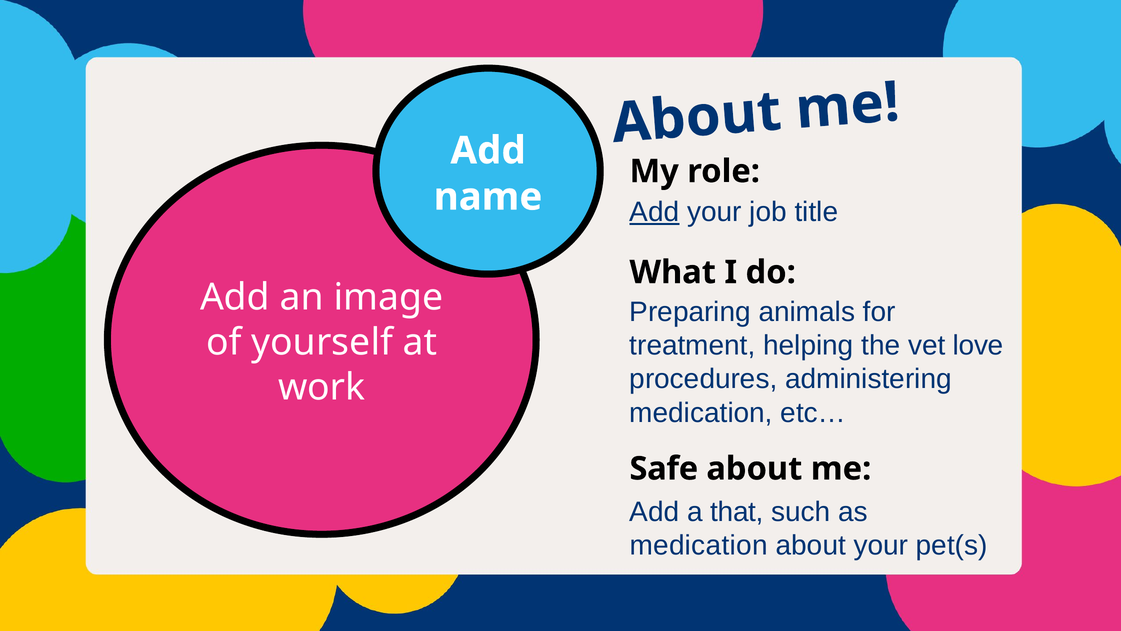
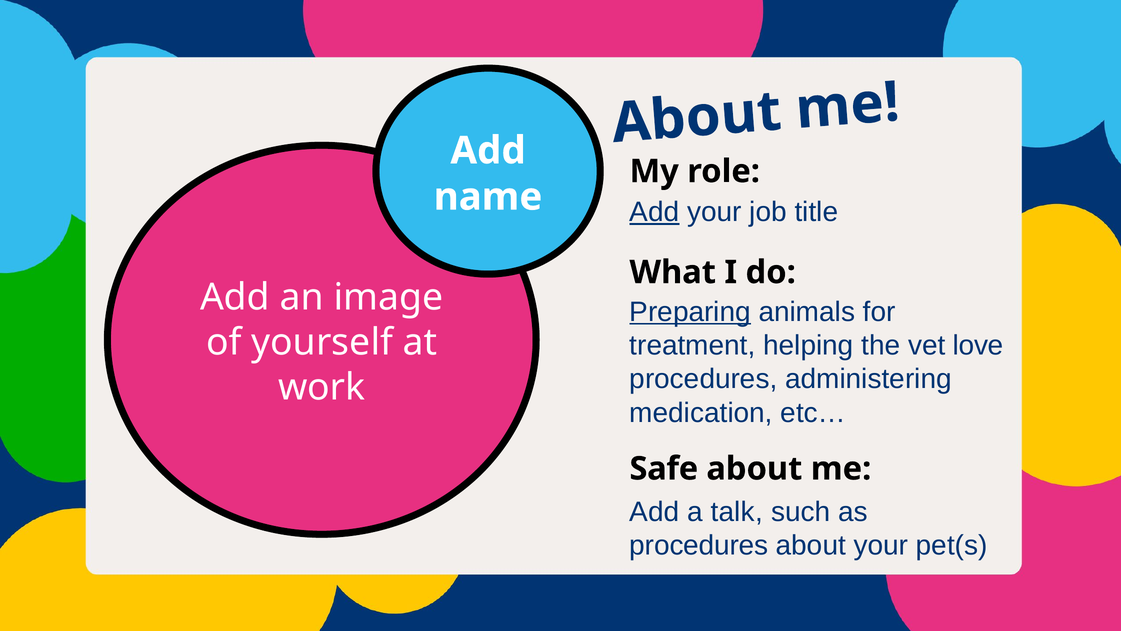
Preparing underline: none -> present
that: that -> talk
medication at (699, 545): medication -> procedures
